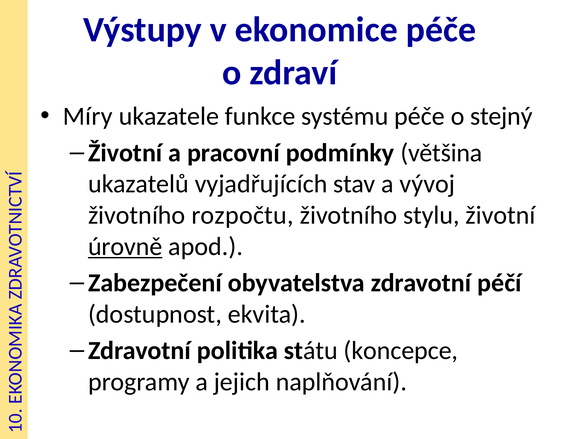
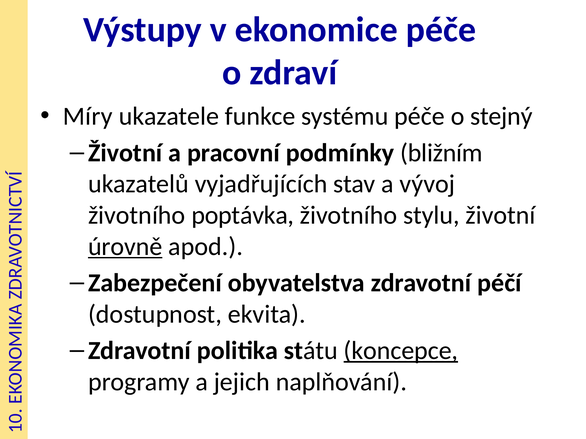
většina: většina -> bližním
rozpočtu: rozpočtu -> poptávka
koncepce underline: none -> present
